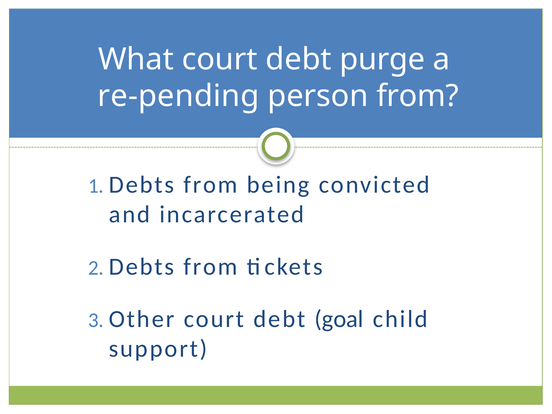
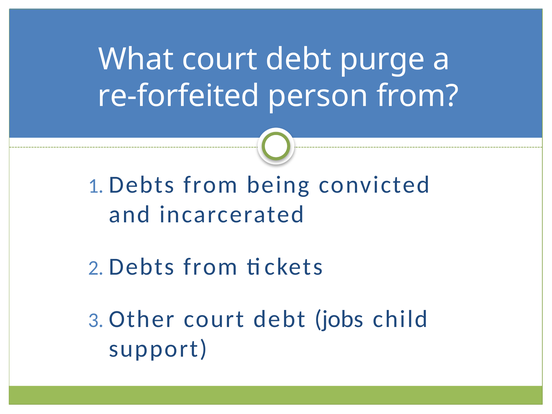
re-pending: re-pending -> re-forfeited
goal: goal -> jobs
